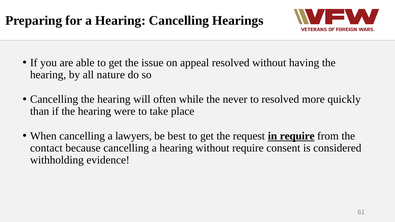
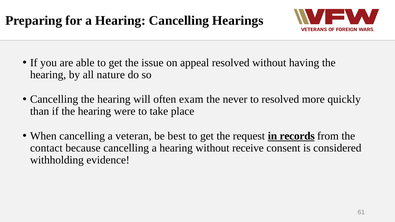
while: while -> exam
lawyers: lawyers -> veteran
in require: require -> records
without require: require -> receive
